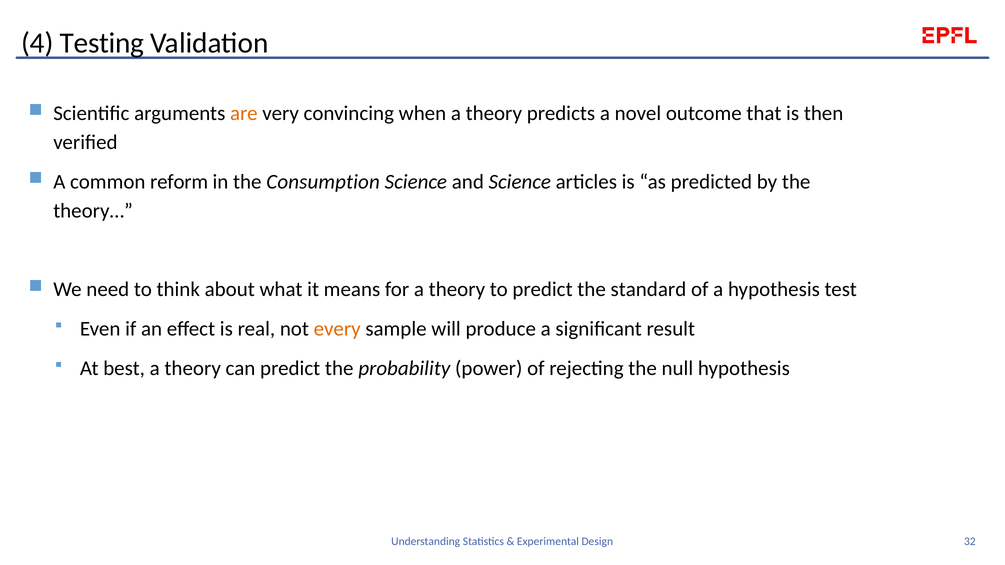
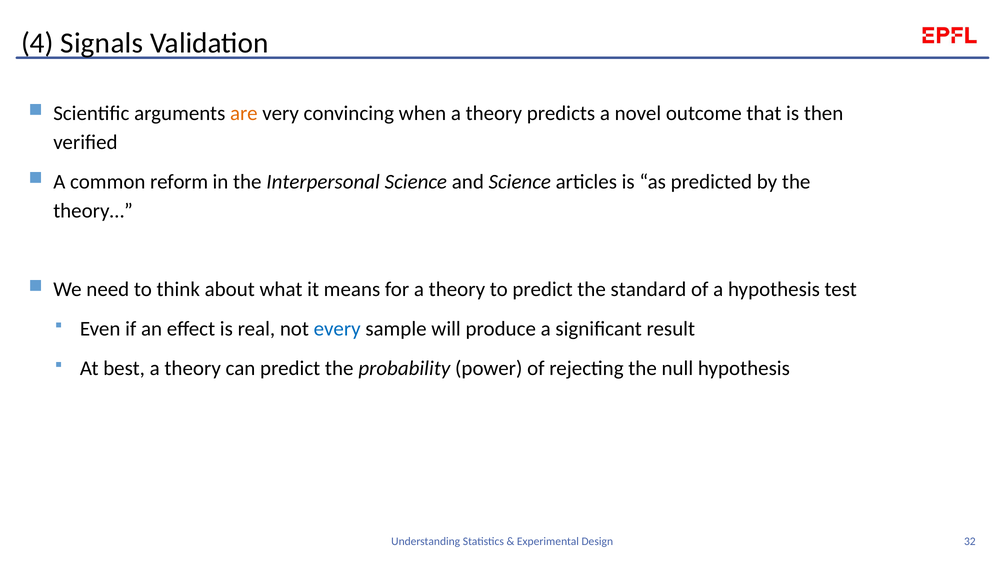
Testing: Testing -> Signals
Consumption: Consumption -> Interpersonal
every colour: orange -> blue
